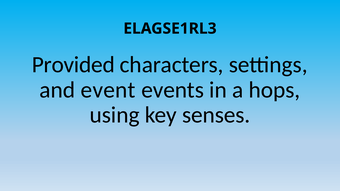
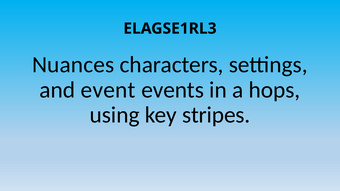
Provided: Provided -> Nuances
senses: senses -> stripes
